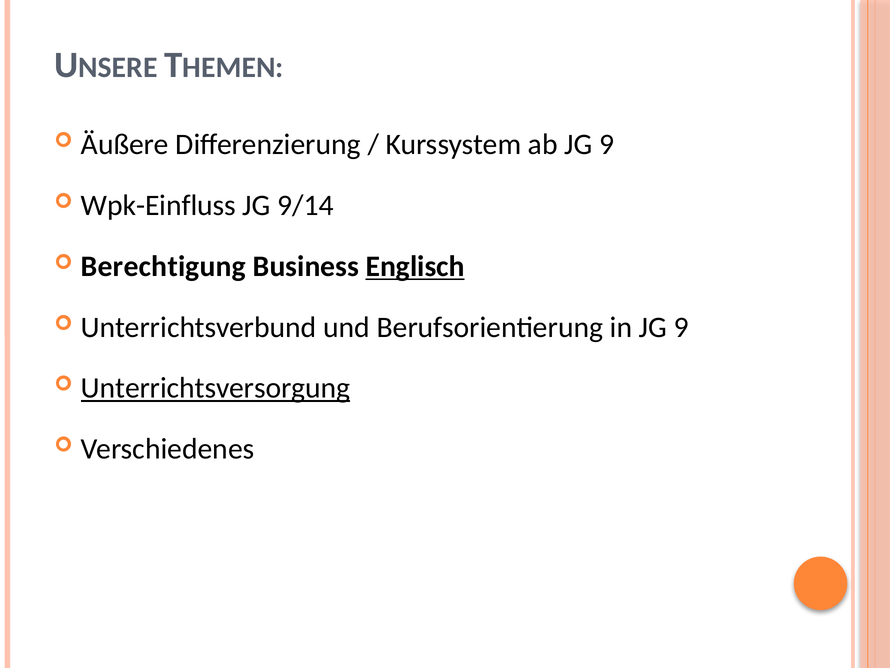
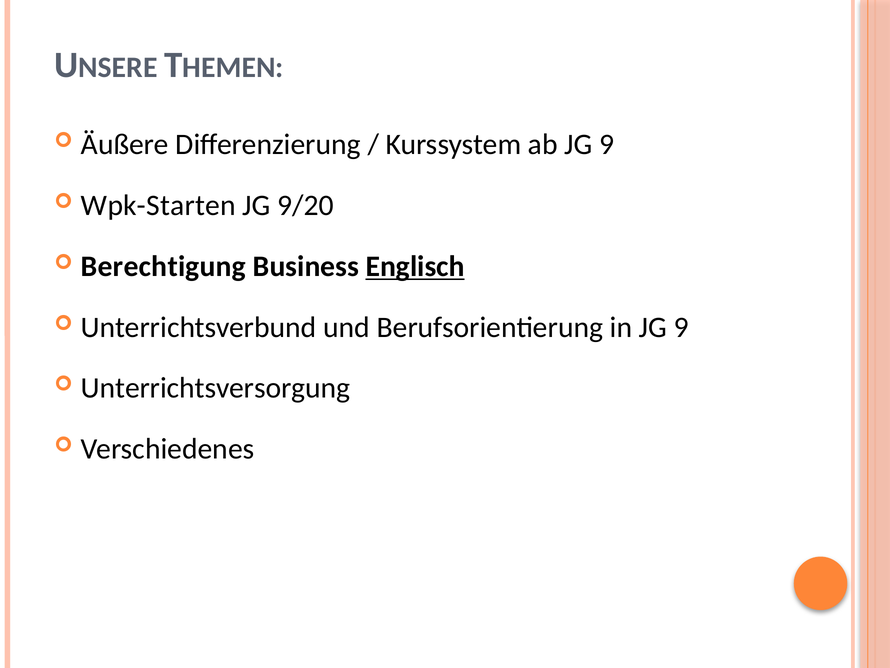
Wpk-Einfluss: Wpk-Einfluss -> Wpk-Starten
9/14: 9/14 -> 9/20
Unterrichtsversorgung underline: present -> none
